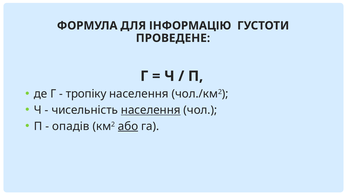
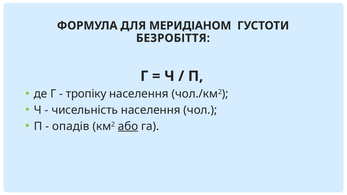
ІНФОРМАЦІЮ: ІНФОРМАЦІЮ -> МЕРИДІАНОМ
ПРОВЕДЕНЕ: ПРОВЕДЕНЕ -> БЕЗРОБІТТЯ
населення at (151, 110) underline: present -> none
